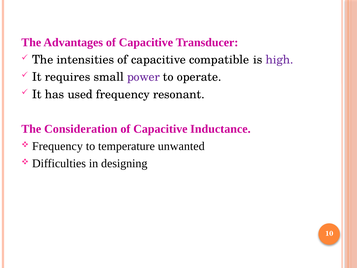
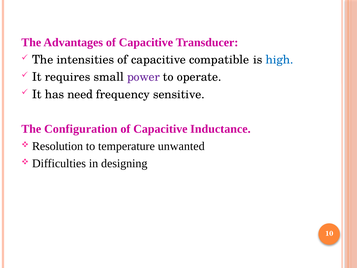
high colour: purple -> blue
used: used -> need
resonant: resonant -> sensitive
Consideration: Consideration -> Configuration
Frequency at (57, 146): Frequency -> Resolution
